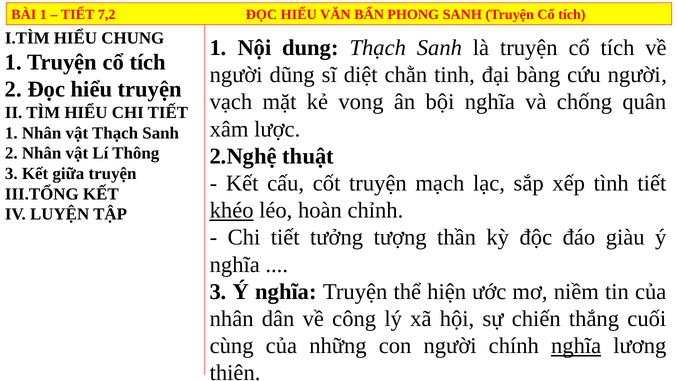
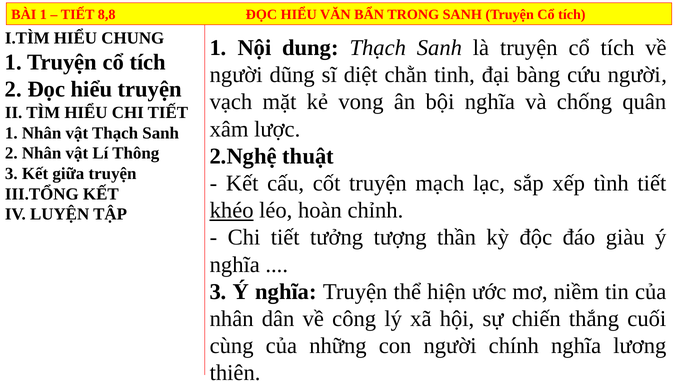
7,2: 7,2 -> 8,8
PHONG: PHONG -> TRONG
nghĩa at (576, 346) underline: present -> none
